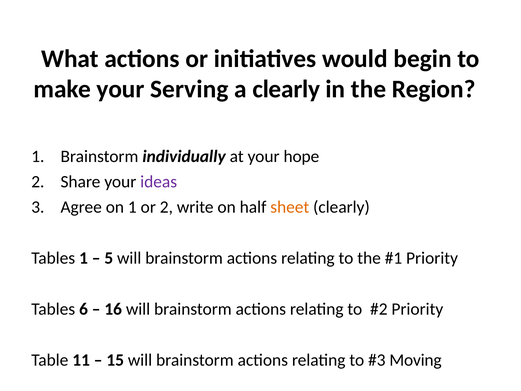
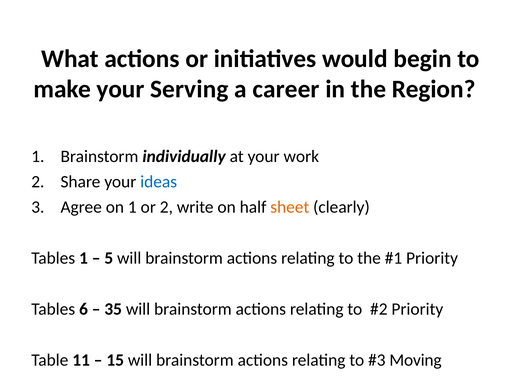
a clearly: clearly -> career
hope: hope -> work
ideas colour: purple -> blue
16: 16 -> 35
